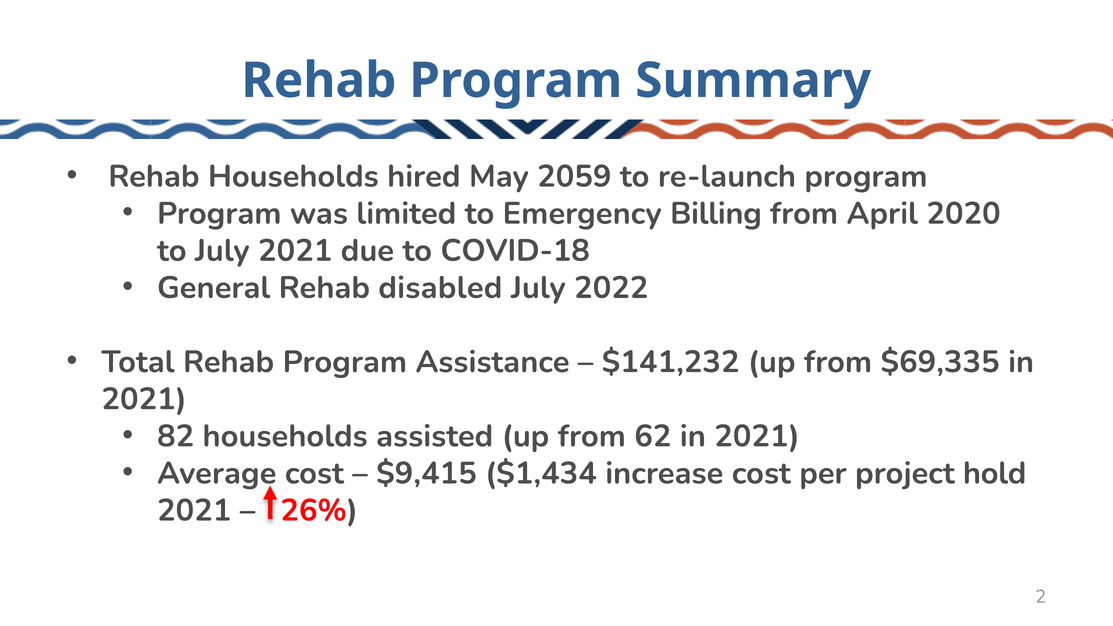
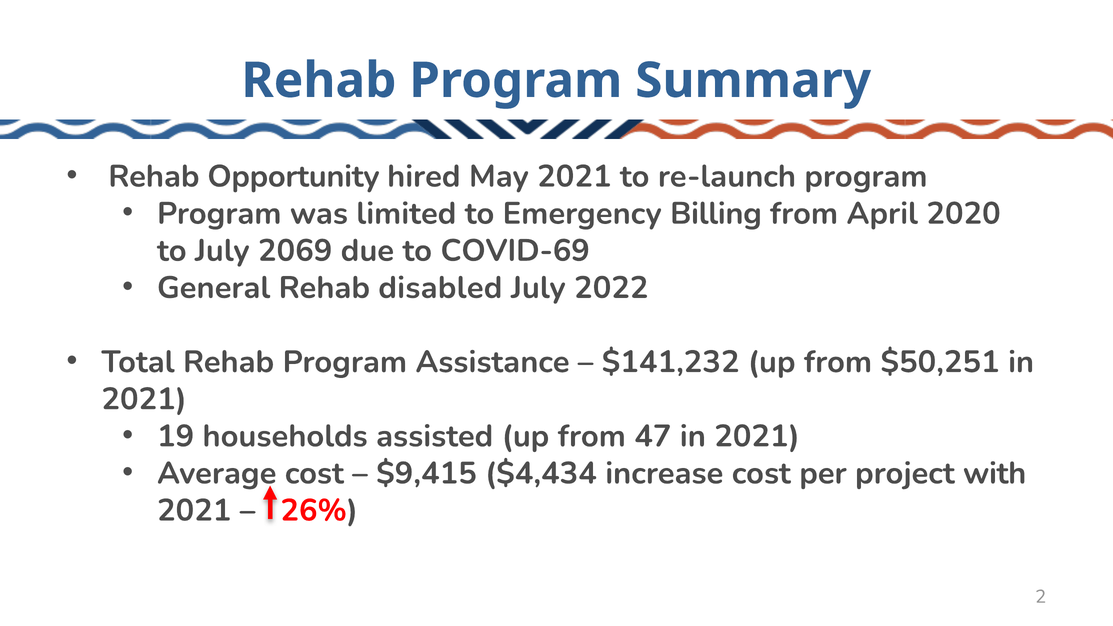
Rehab Households: Households -> Opportunity
May 2059: 2059 -> 2021
July 2021: 2021 -> 2069
COVID-18: COVID-18 -> COVID-69
$69,335: $69,335 -> $50,251
82: 82 -> 19
62: 62 -> 47
$1,434: $1,434 -> $4,434
hold: hold -> with
